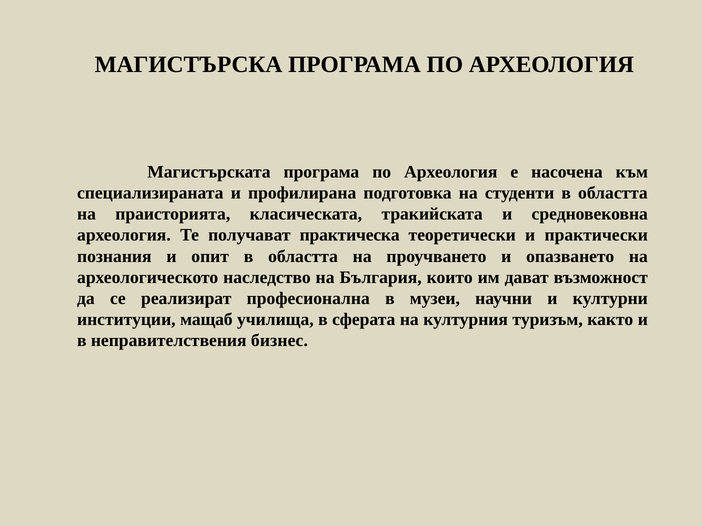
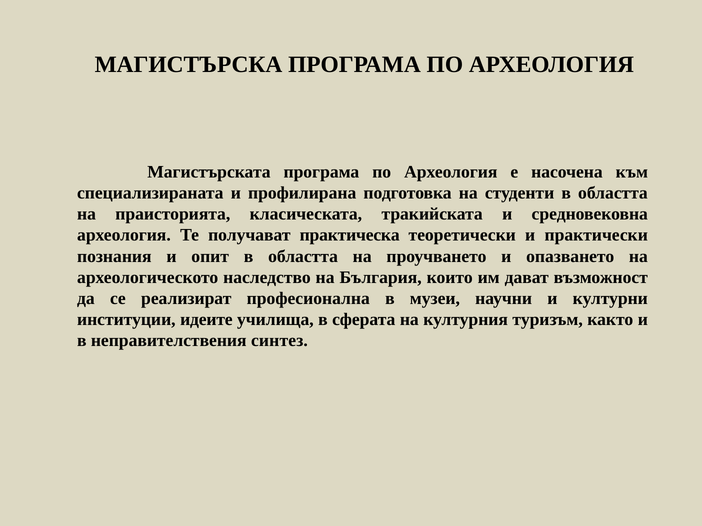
мащаб: мащаб -> идеите
бизнес: бизнес -> синтез
